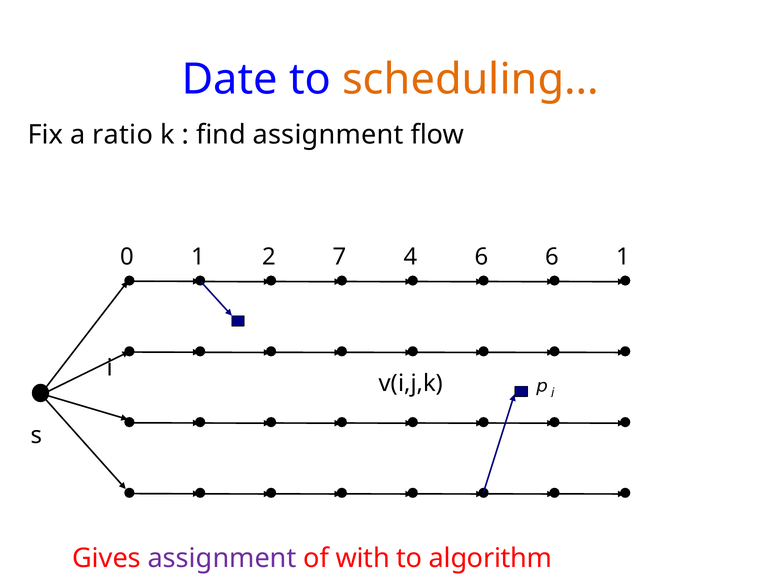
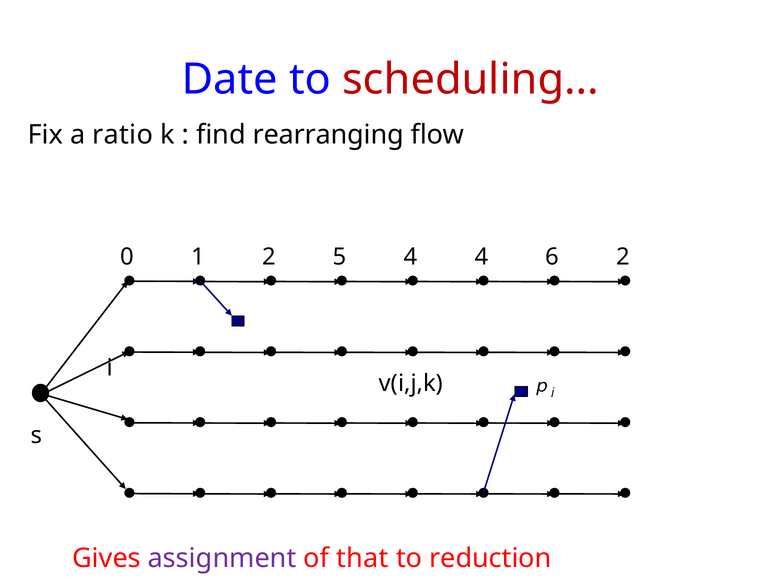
scheduling colour: orange -> red
find assignment: assignment -> rearranging
7: 7 -> 5
4 6: 6 -> 4
6 1: 1 -> 2
with: with -> that
algorithm: algorithm -> reduction
